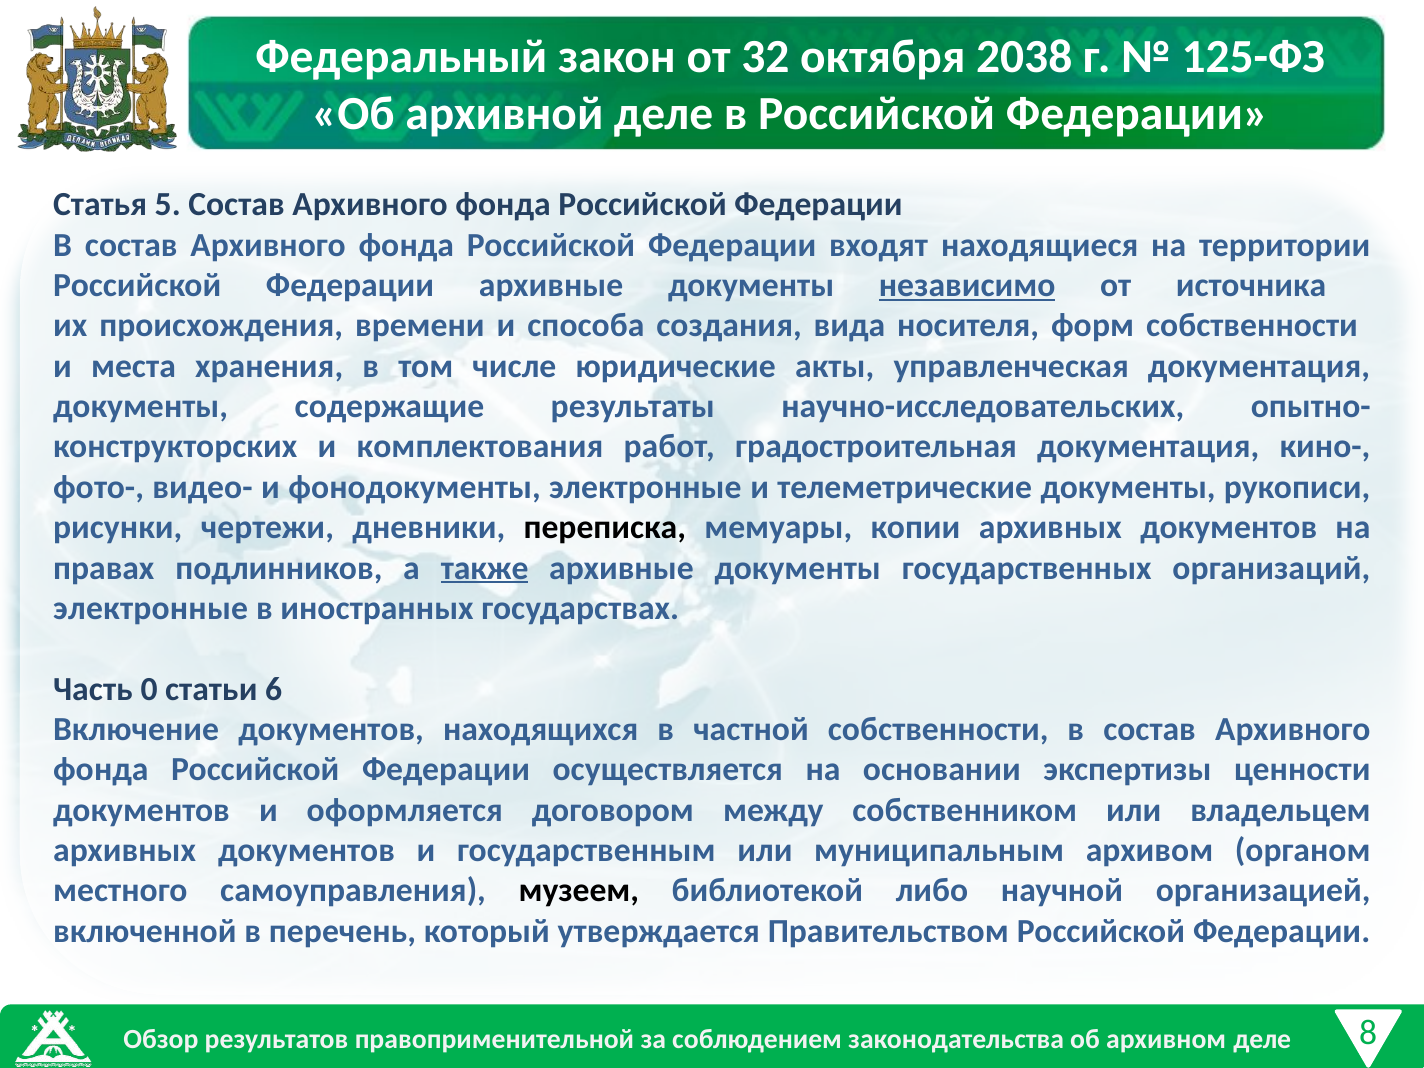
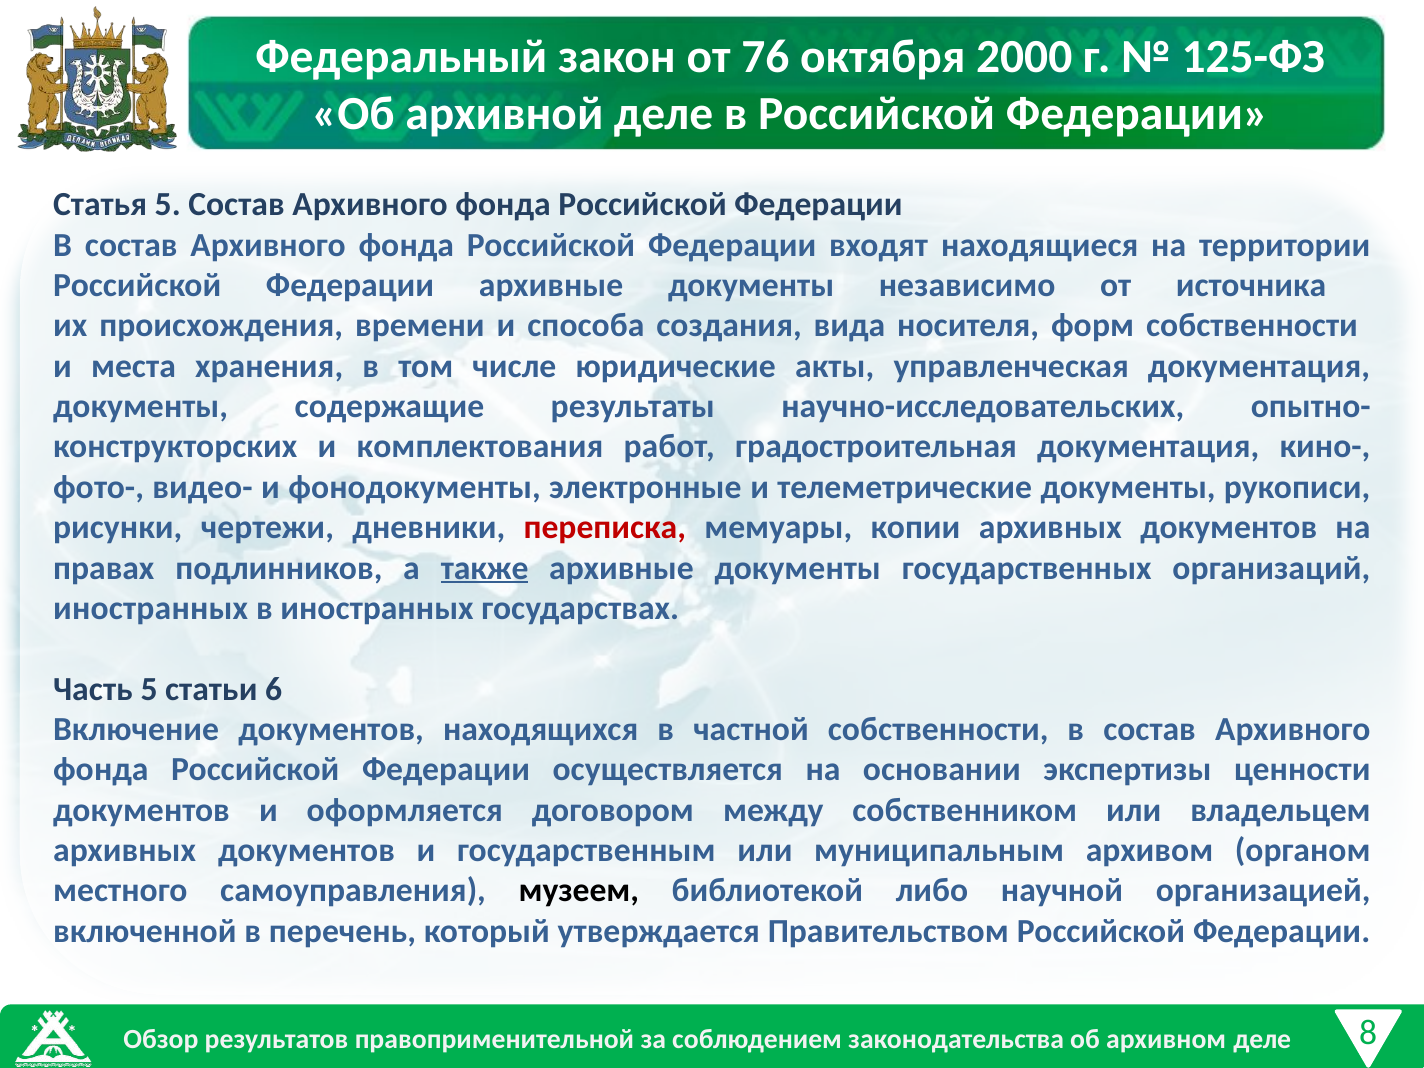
32: 32 -> 76
2038: 2038 -> 2000
независимо underline: present -> none
переписка colour: black -> red
электронные at (151, 608): электронные -> иностранных
Часть 0: 0 -> 5
